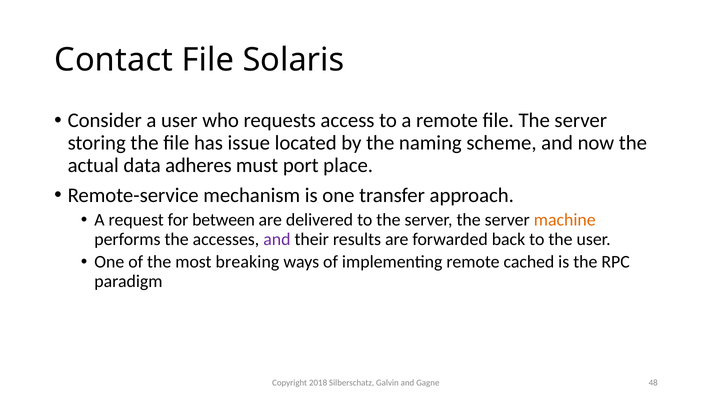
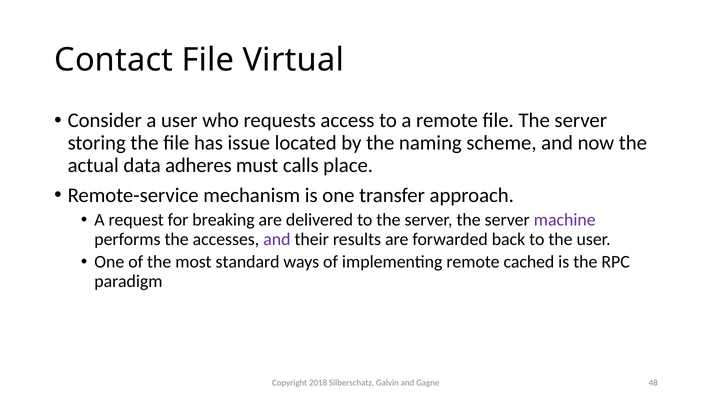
Solaris: Solaris -> Virtual
port: port -> calls
between: between -> breaking
machine colour: orange -> purple
breaking: breaking -> standard
